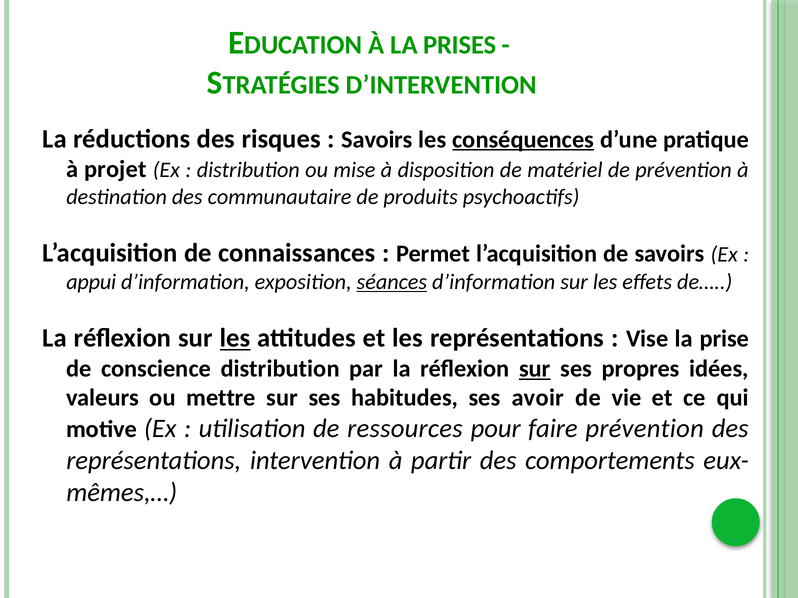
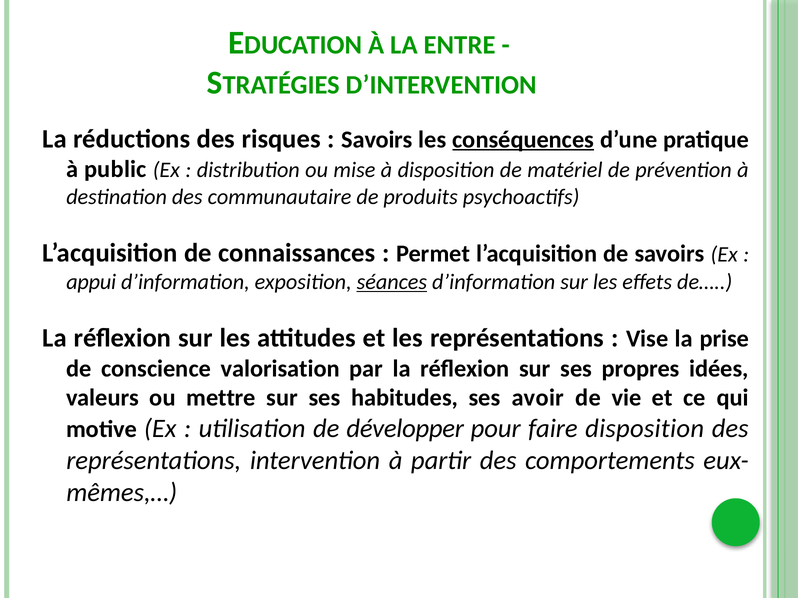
PRISES: PRISES -> ENTRE
projet: projet -> public
les at (235, 338) underline: present -> none
conscience distribution: distribution -> valorisation
sur at (535, 369) underline: present -> none
ressources: ressources -> développer
faire prévention: prévention -> disposition
